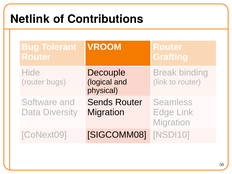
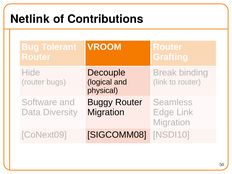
Sends: Sends -> Buggy
